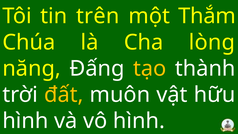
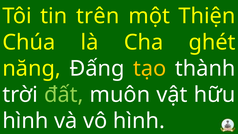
Thắm: Thắm -> Thiện
lòng: lòng -> ghét
đất colour: yellow -> light green
